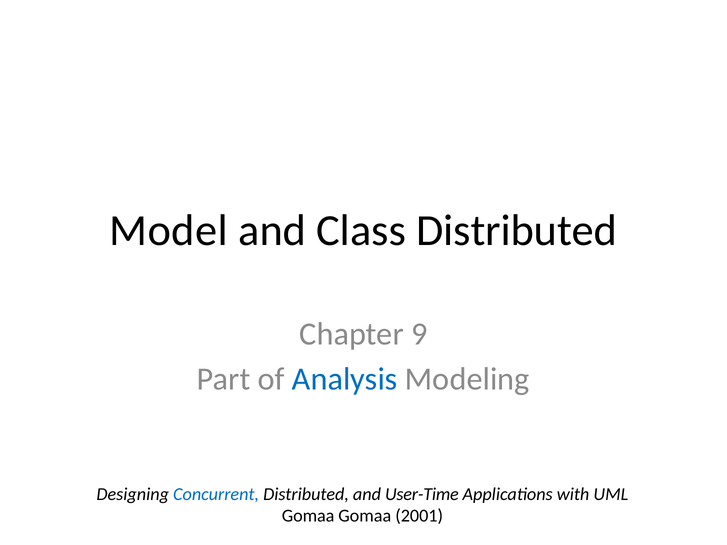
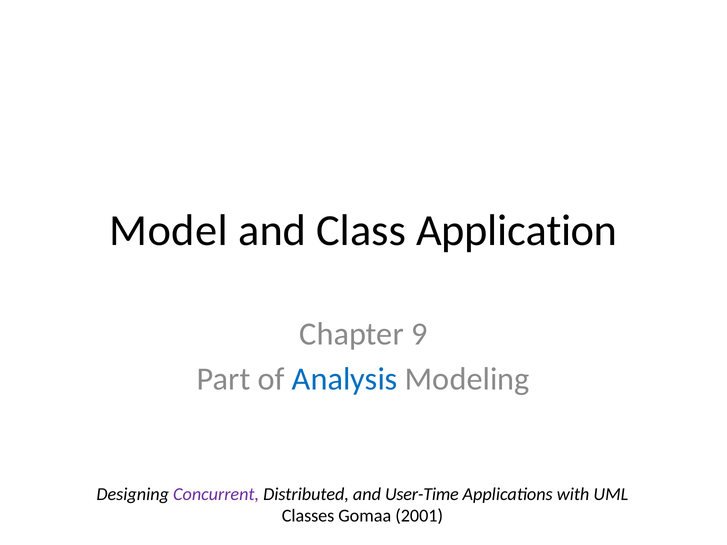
Class Distributed: Distributed -> Application
Concurrent colour: blue -> purple
Gomaa at (308, 516): Gomaa -> Classes
